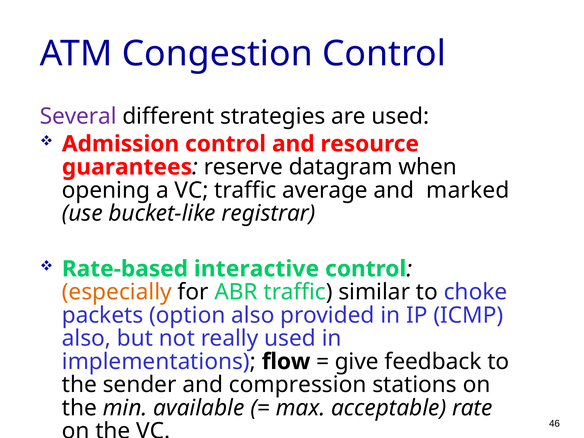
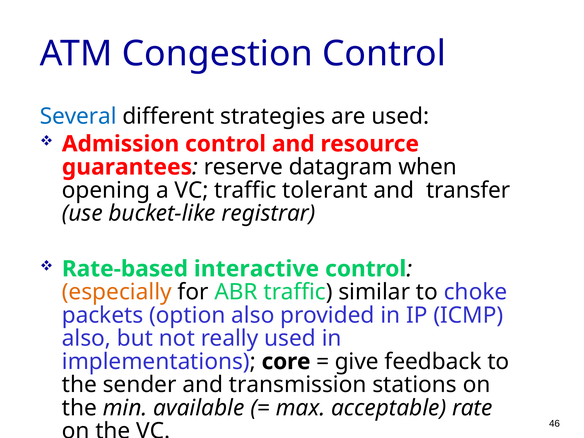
Several colour: purple -> blue
average: average -> tolerant
marked: marked -> transfer
flow: flow -> core
compression: compression -> transmission
